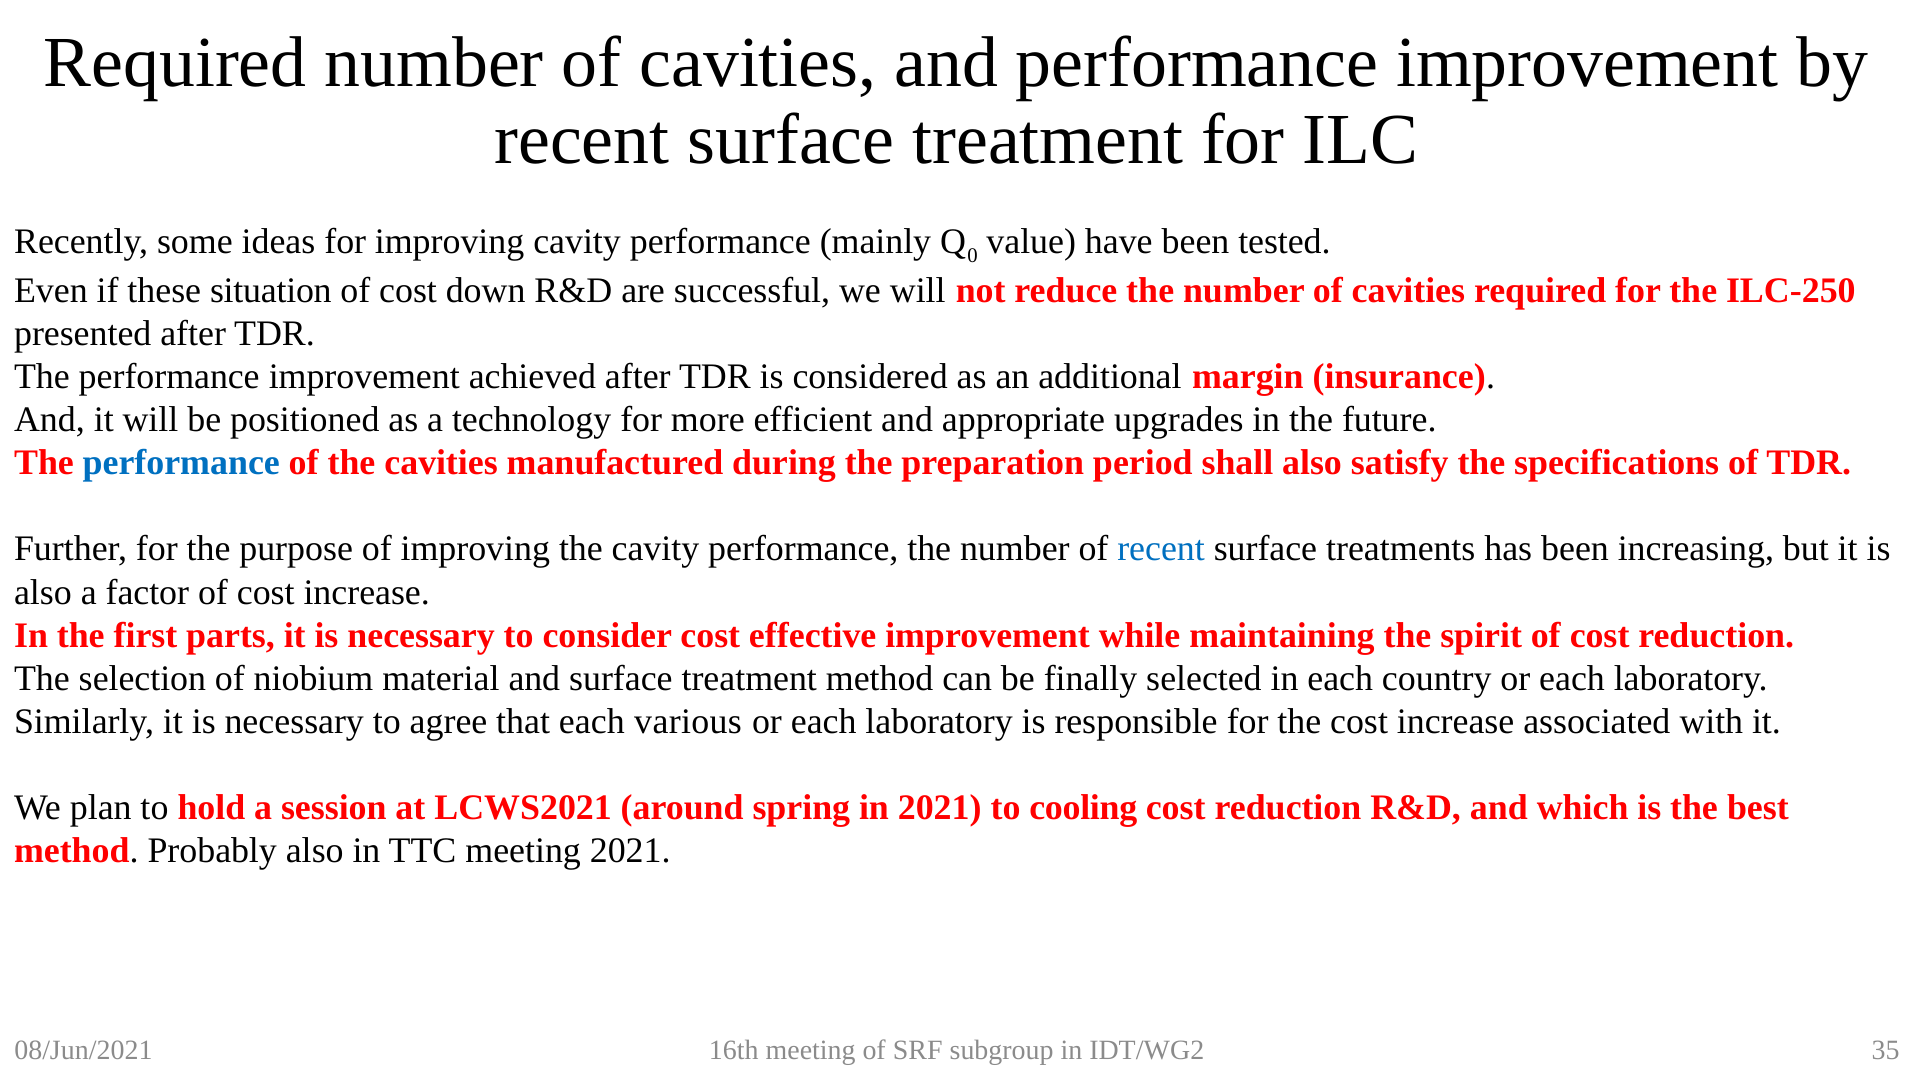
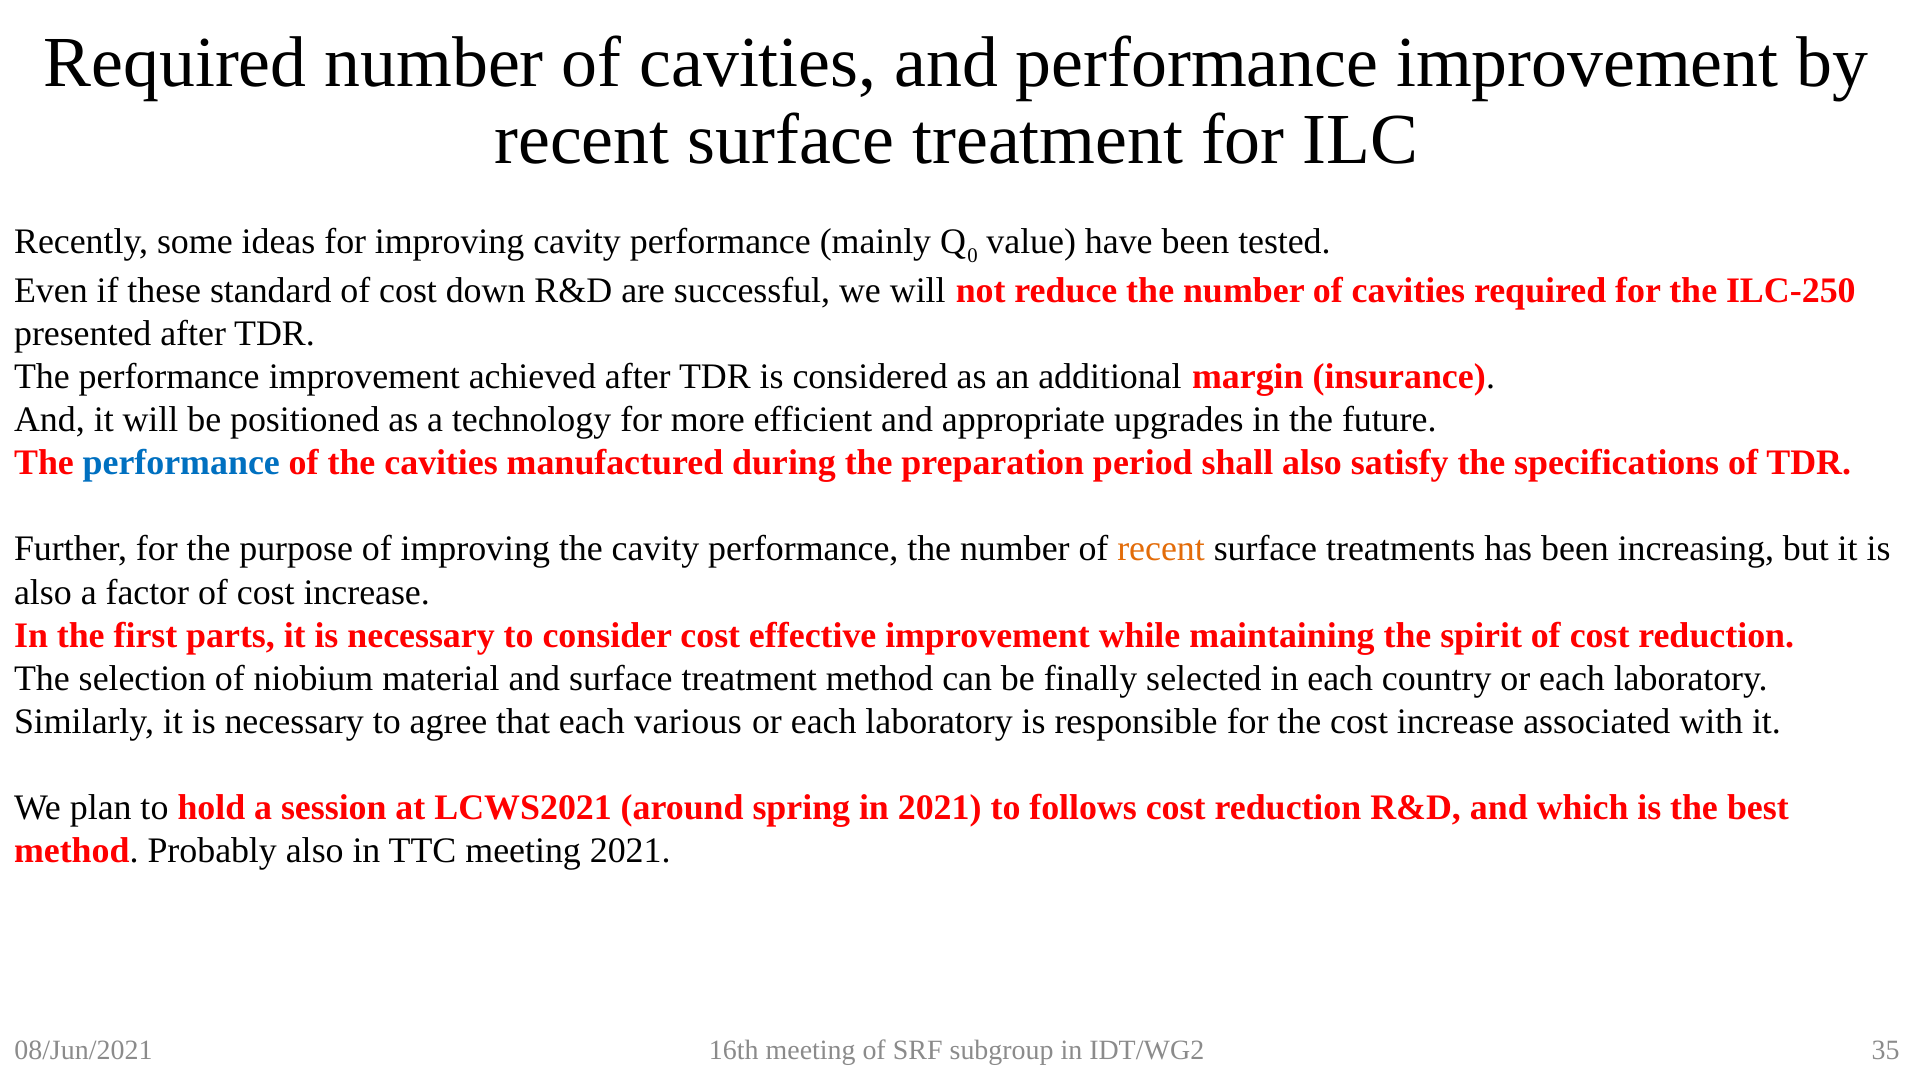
situation: situation -> standard
recent at (1161, 549) colour: blue -> orange
cooling: cooling -> follows
